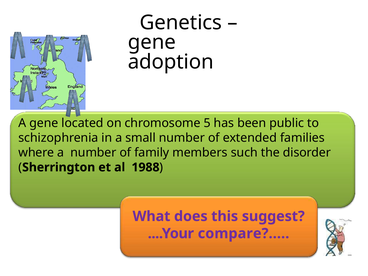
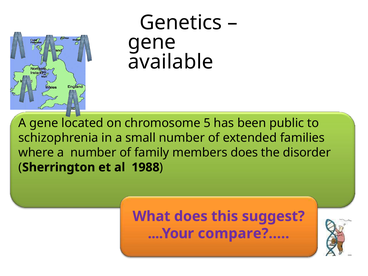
adoption: adoption -> available
members such: such -> does
